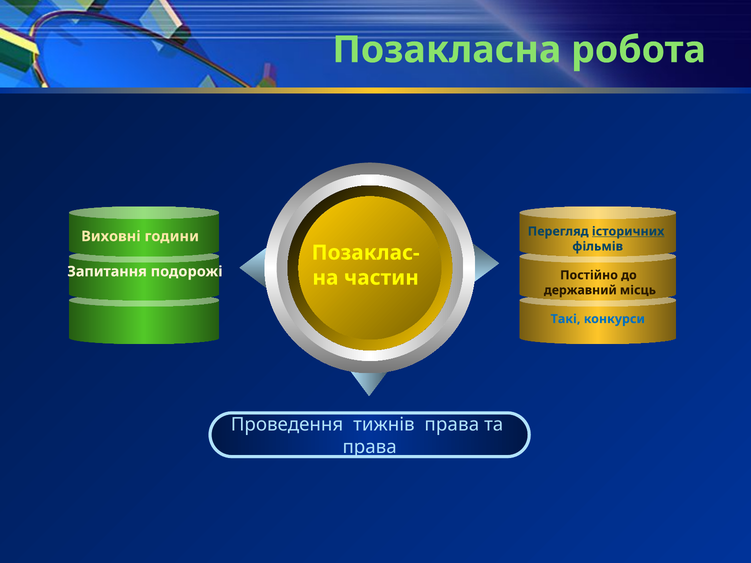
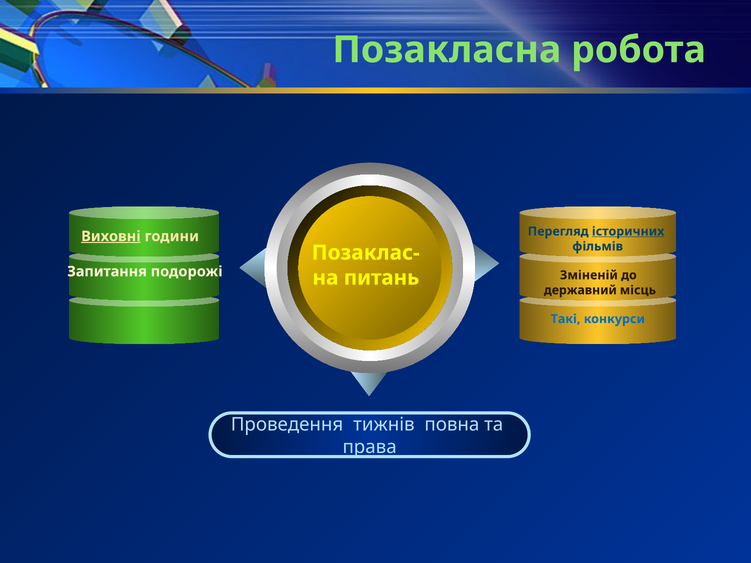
Виховні underline: none -> present
Постійно: Постійно -> Зміненій
частин: частин -> питань
тижнів права: права -> повна
